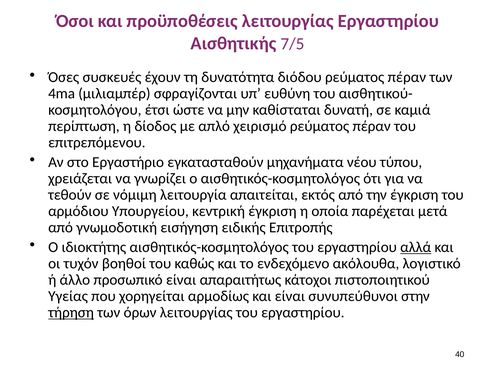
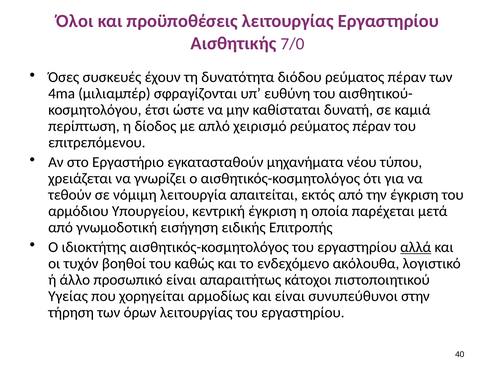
Όσοι: Όσοι -> Όλοι
7/5: 7/5 -> 7/0
τήρηση underline: present -> none
